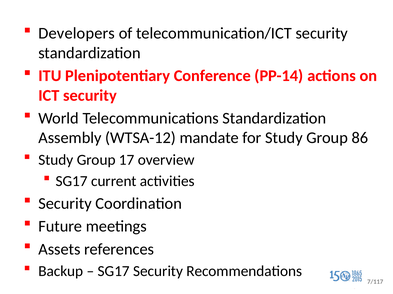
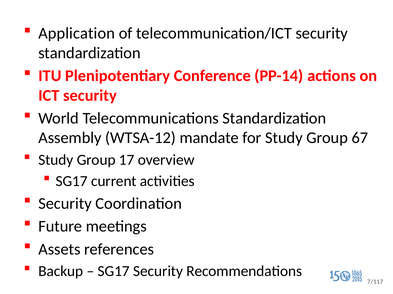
Developers: Developers -> Application
86: 86 -> 67
